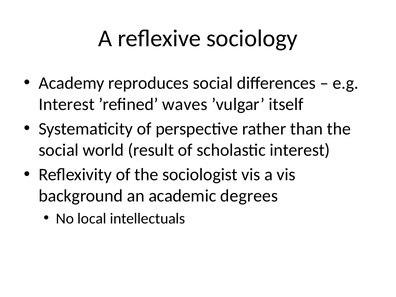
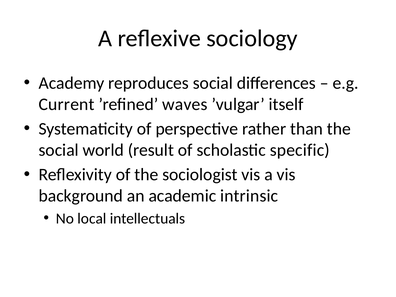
Interest at (67, 104): Interest -> Current
scholastic interest: interest -> specific
degrees: degrees -> intrinsic
